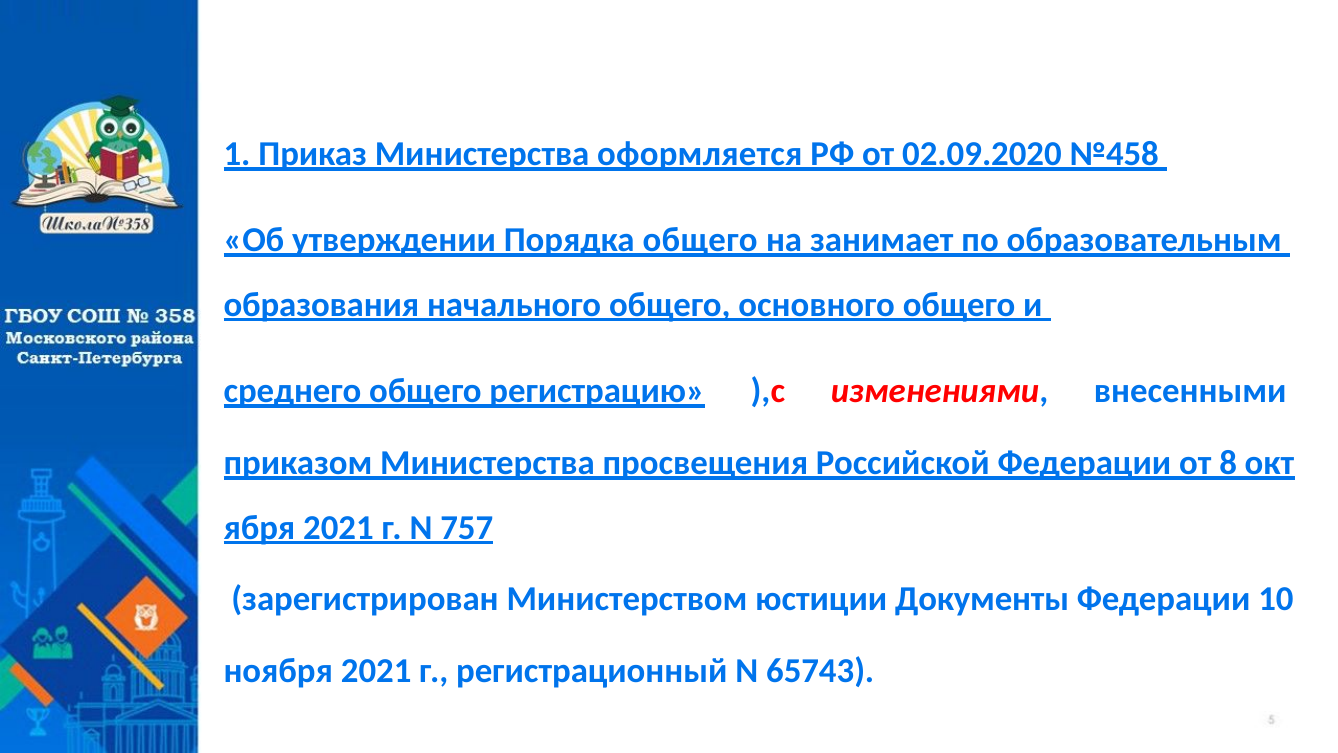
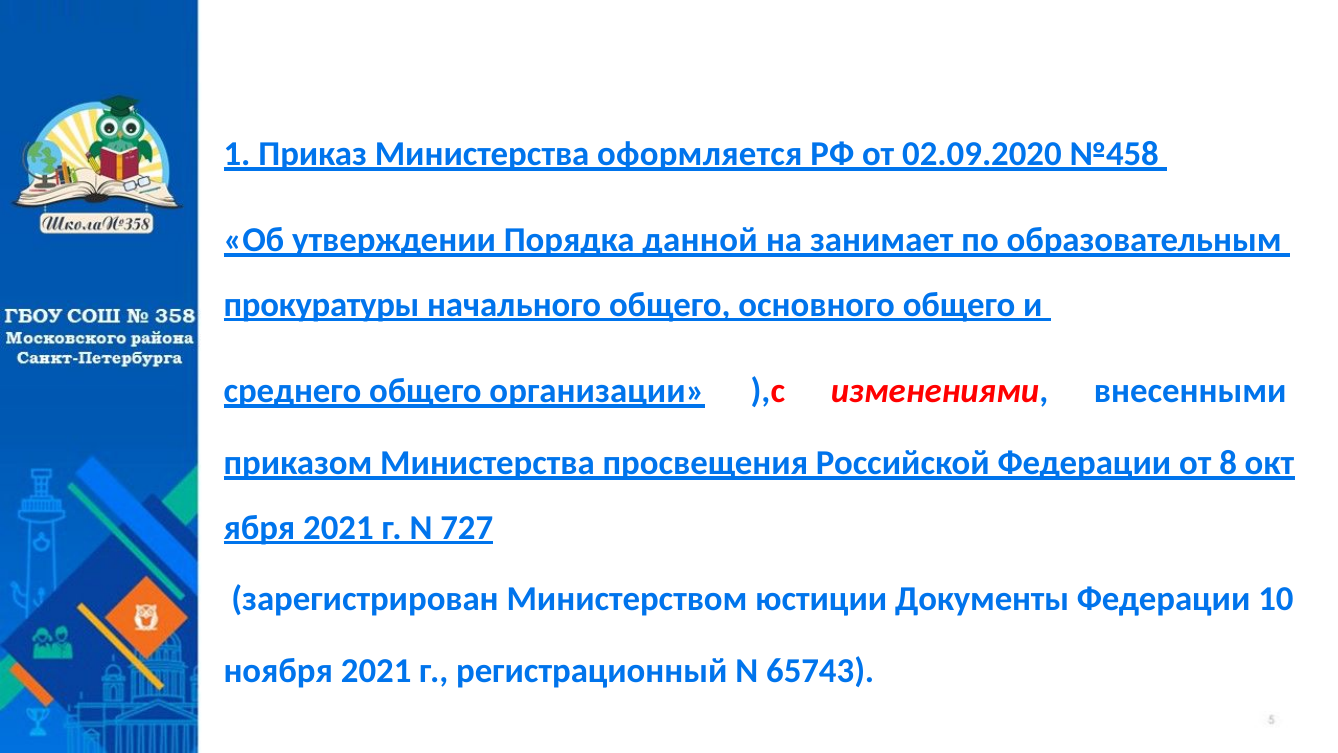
Порядка общего: общего -> данной
образования: образования -> прокуратуры
регистрацию: регистрацию -> организации
757: 757 -> 727
